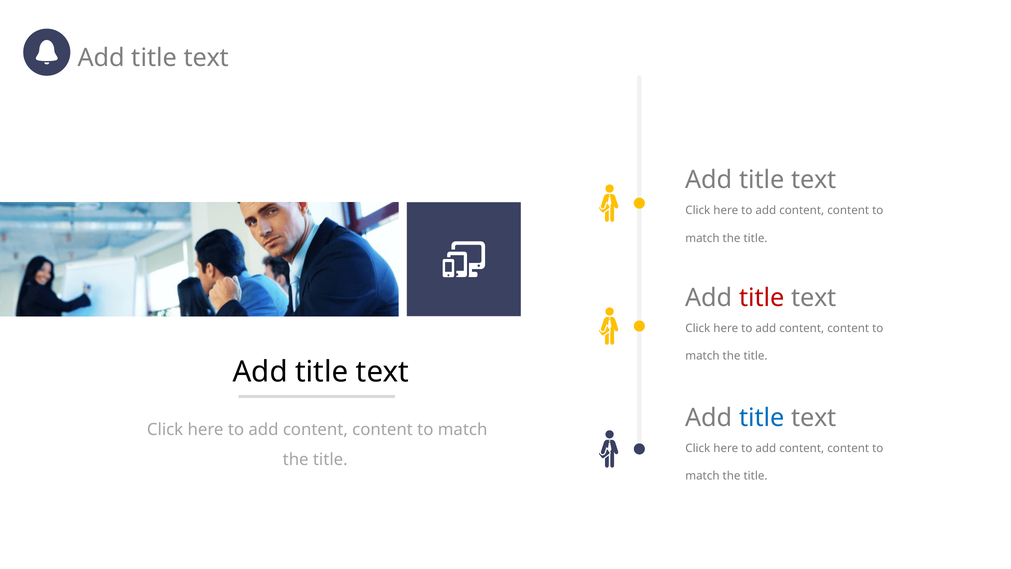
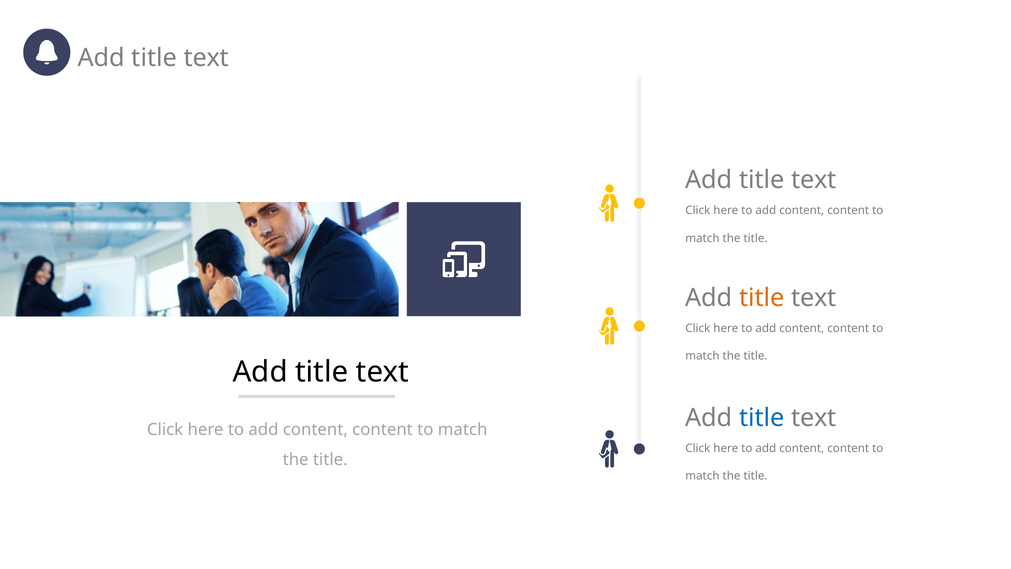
title at (762, 298) colour: red -> orange
